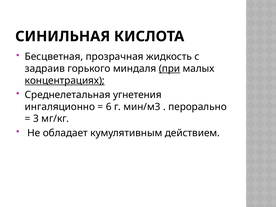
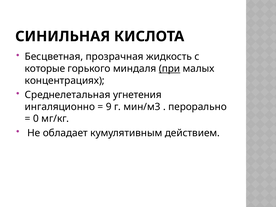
задраив: задраив -> которые
концентрациях underline: present -> none
6: 6 -> 9
3: 3 -> 0
